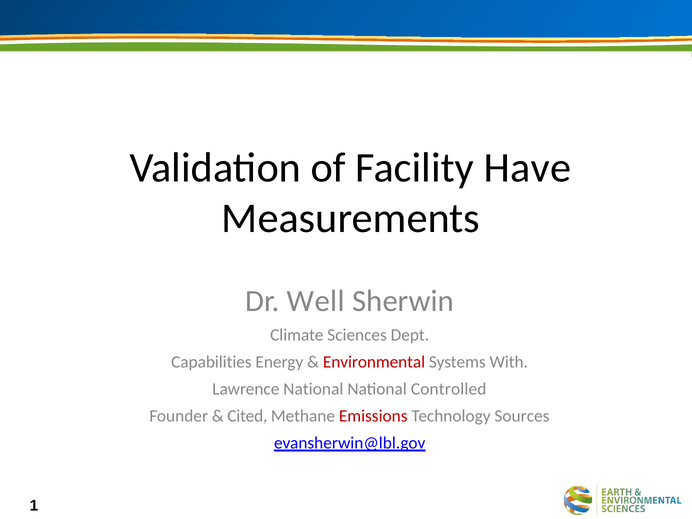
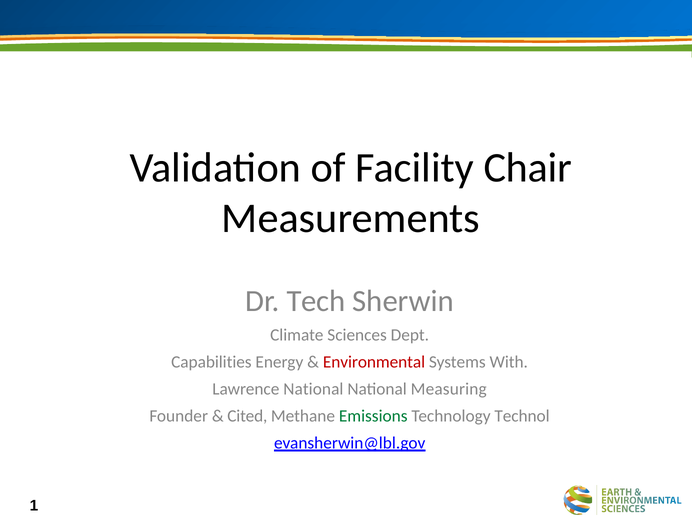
Have: Have -> Chair
Well: Well -> Tech
Controlled: Controlled -> Measuring
Emissions colour: red -> green
Sources: Sources -> Technol
